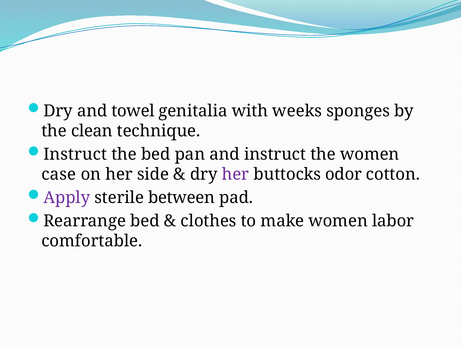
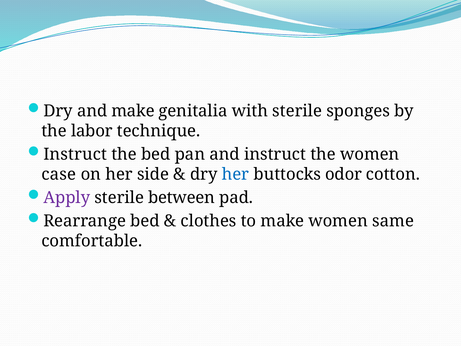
and towel: towel -> make
with weeks: weeks -> sterile
clean: clean -> labor
her at (236, 174) colour: purple -> blue
labor: labor -> same
